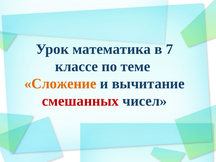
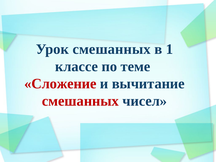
Урок математика: математика -> смешанных
7: 7 -> 1
Сложение colour: orange -> red
